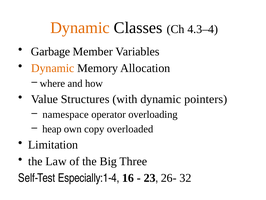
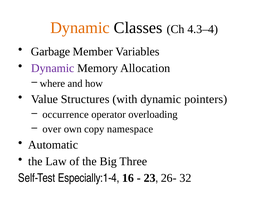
Dynamic at (53, 68) colour: orange -> purple
namespace: namespace -> occurrence
heap: heap -> over
overloaded: overloaded -> namespace
Limitation: Limitation -> Automatic
